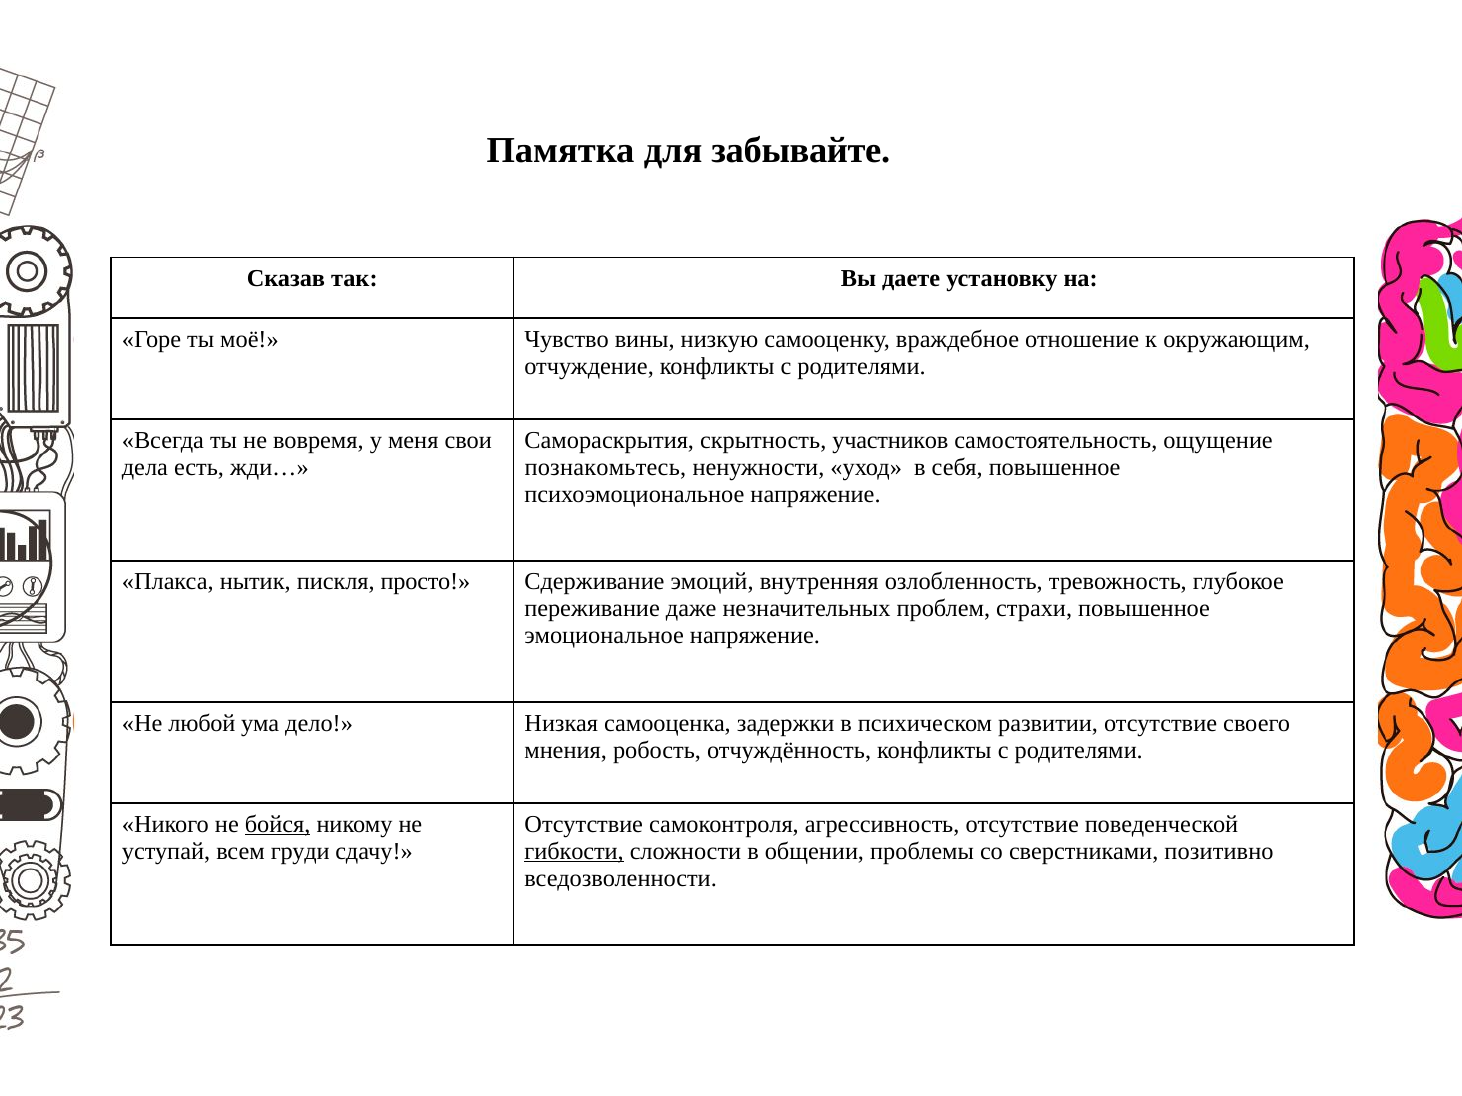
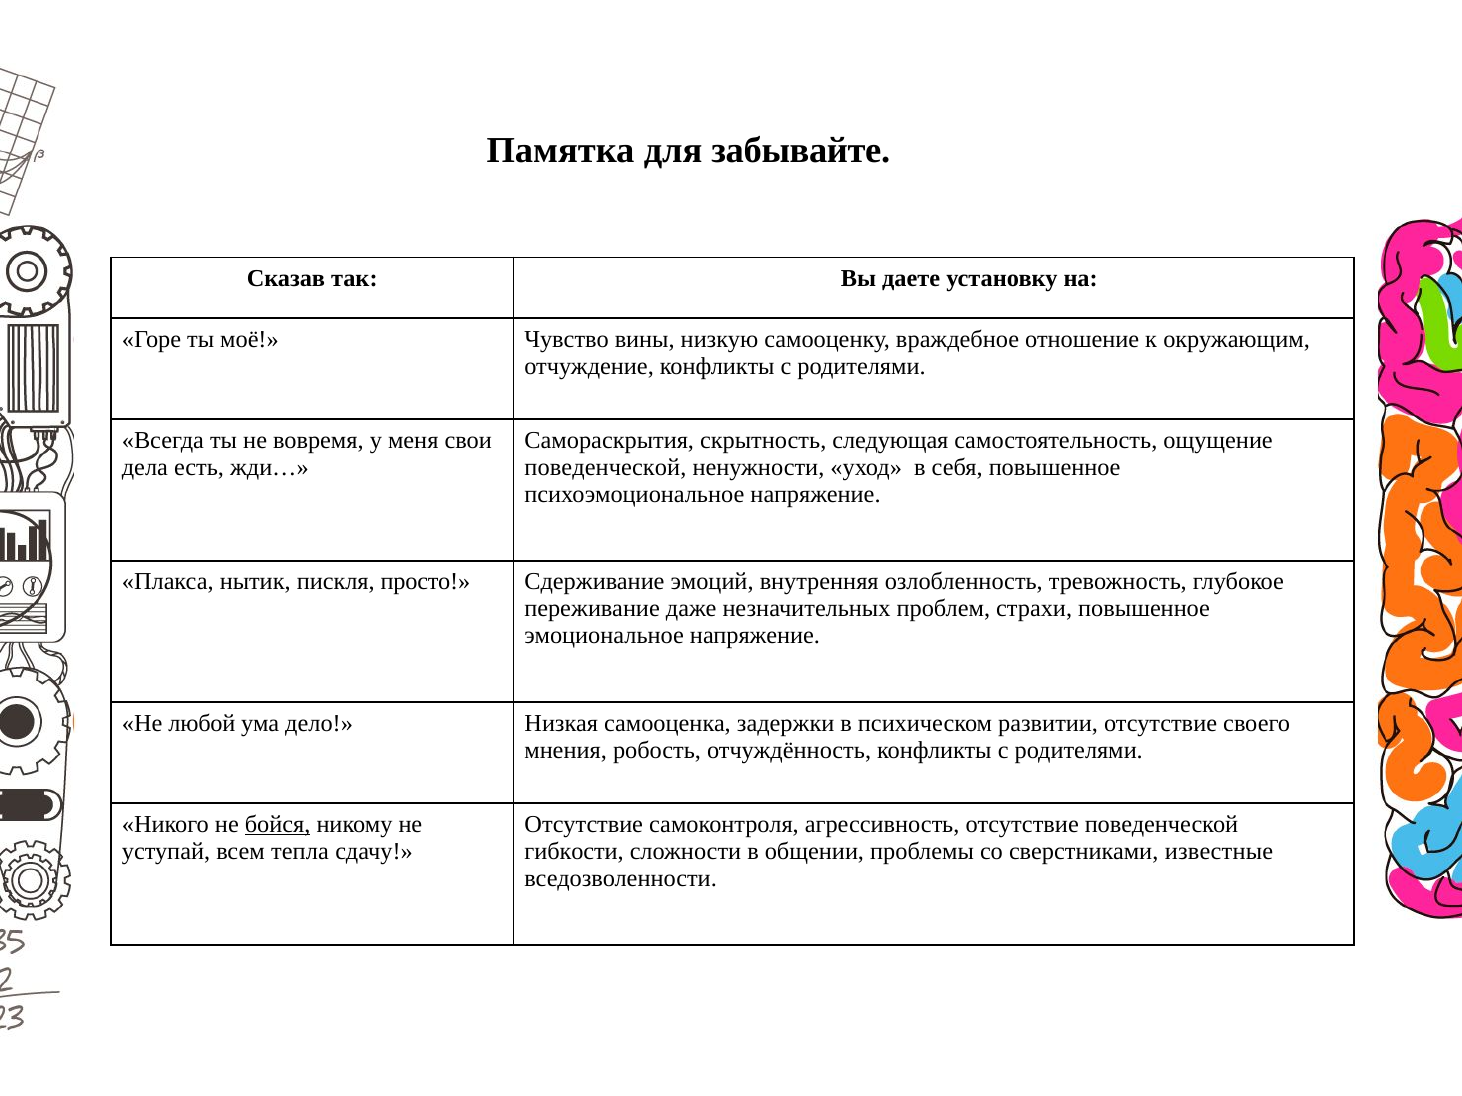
участников: участников -> следующая
познакомьтесь at (605, 467): познакомьтесь -> поведенческой
груди: груди -> тепла
гибкости underline: present -> none
позитивно: позитивно -> известные
